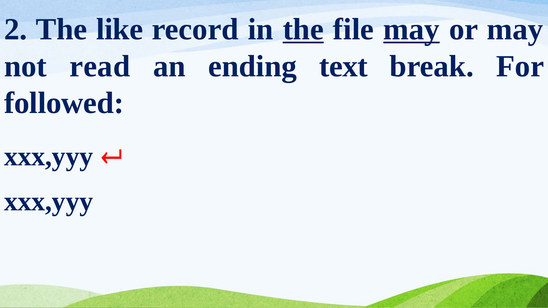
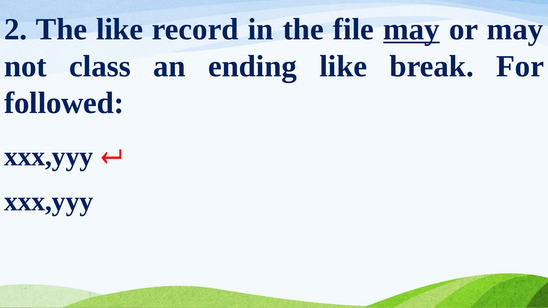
the at (303, 29) underline: present -> none
read: read -> class
ending text: text -> like
